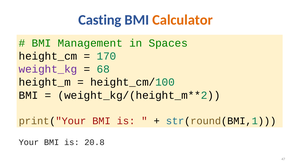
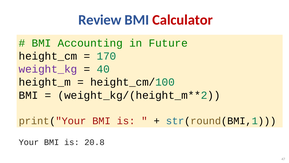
Casting: Casting -> Review
Calculator colour: orange -> red
Management: Management -> Accounting
Spaces: Spaces -> Future
68: 68 -> 40
